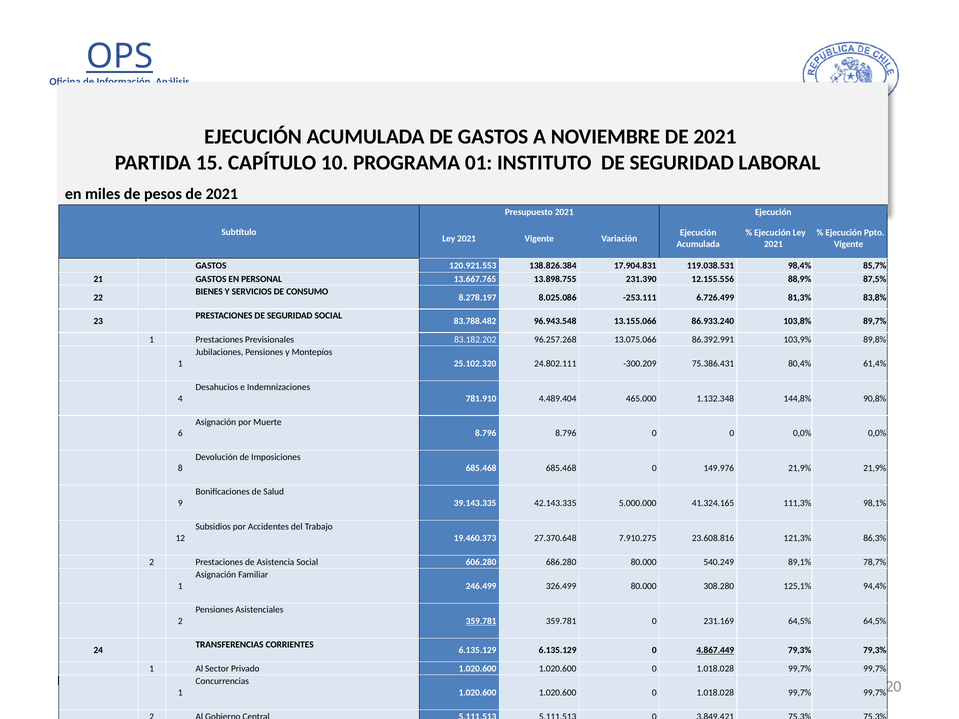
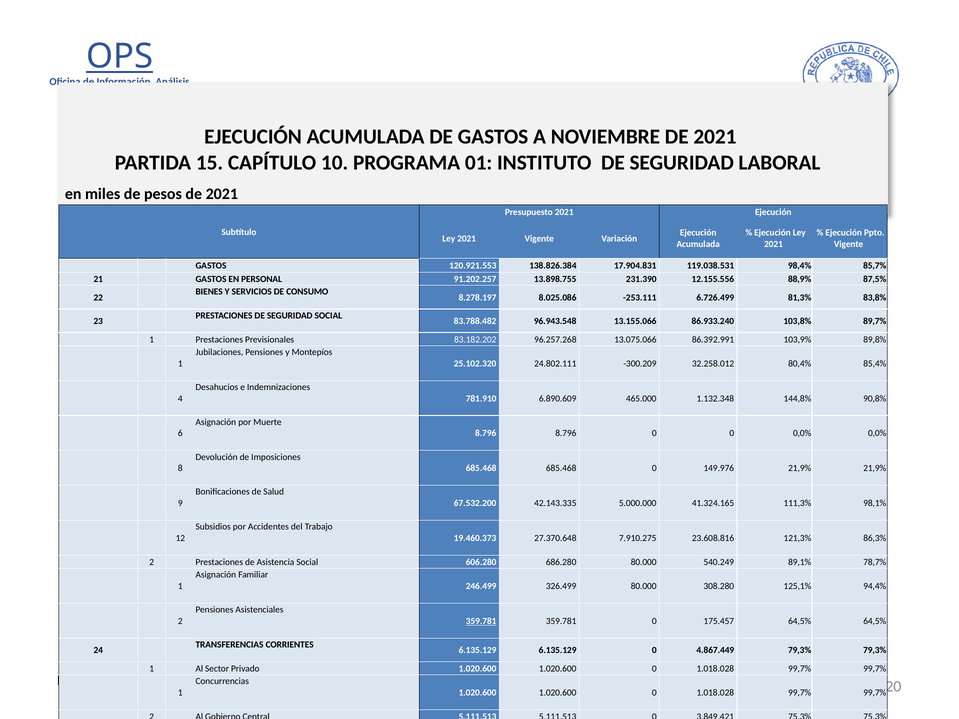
13.667.765: 13.667.765 -> 91.202.257
75.386.431: 75.386.431 -> 32.258.012
61,4%: 61,4% -> 85,4%
4.489.404: 4.489.404 -> 6.890.609
39.143.335: 39.143.335 -> 67.532.200
231.169: 231.169 -> 175.457
4.867.449 underline: present -> none
